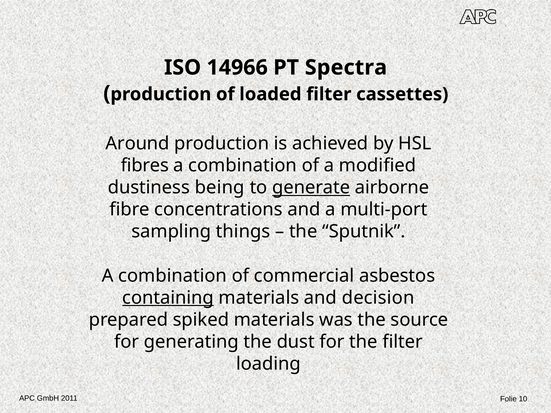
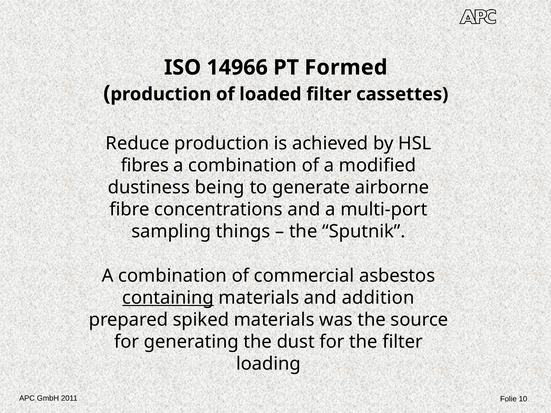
Spectra: Spectra -> Formed
Around: Around -> Reduce
generate underline: present -> none
decision: decision -> addition
